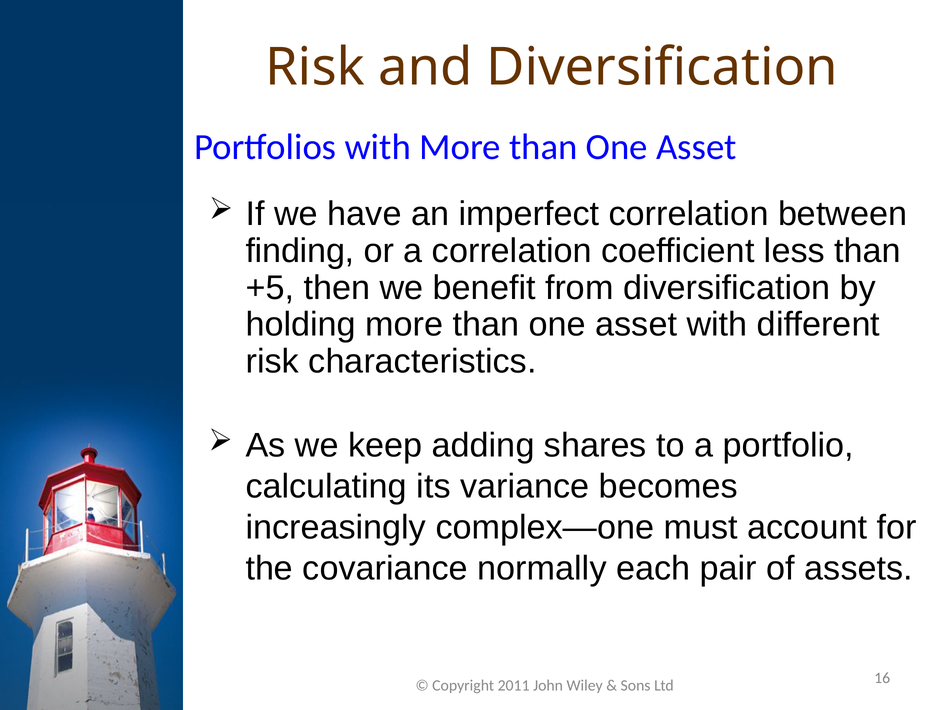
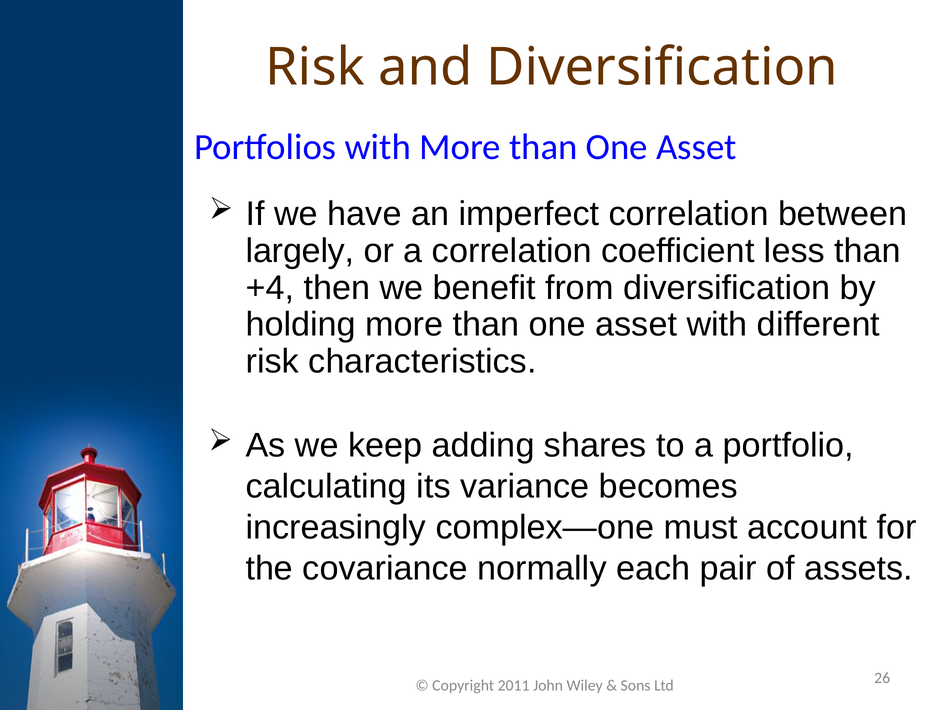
finding: finding -> largely
+5: +5 -> +4
16: 16 -> 26
